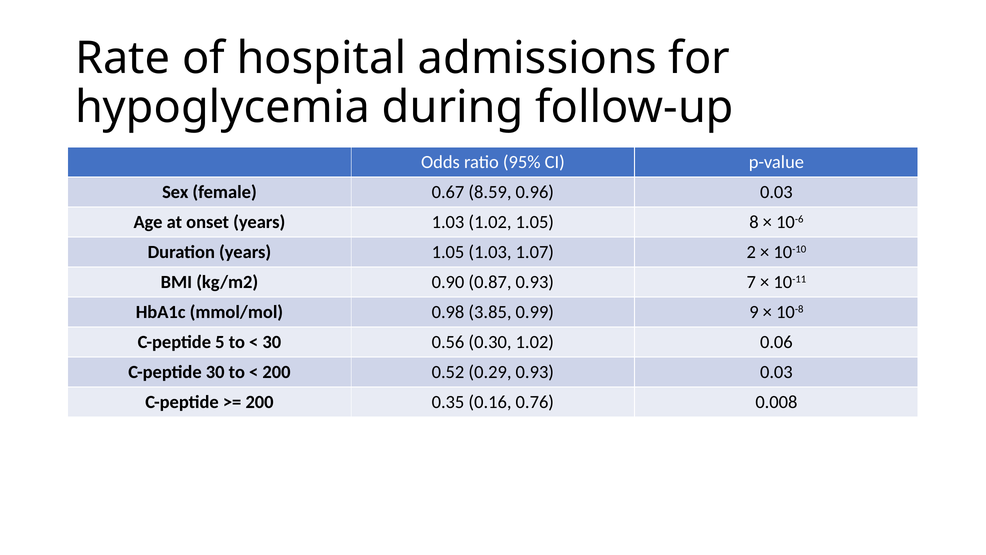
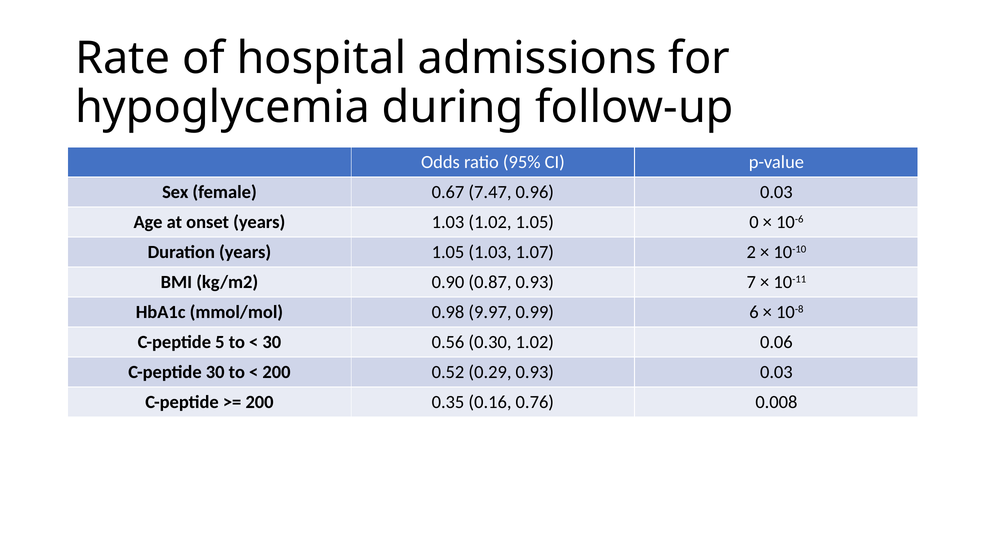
8.59: 8.59 -> 7.47
8: 8 -> 0
3.85: 3.85 -> 9.97
9: 9 -> 6
